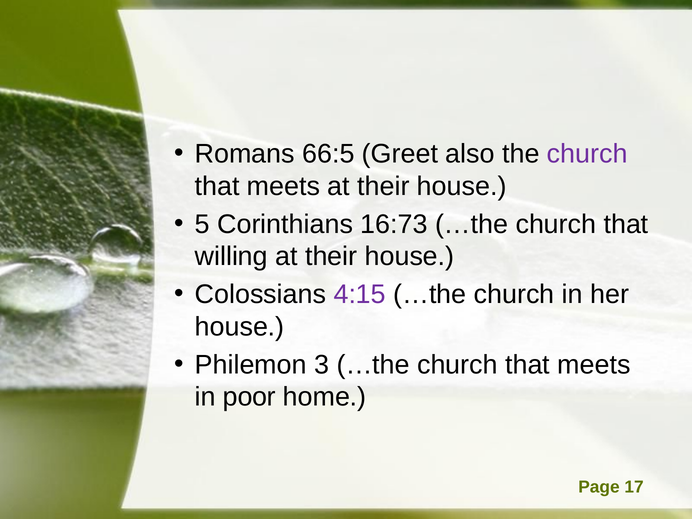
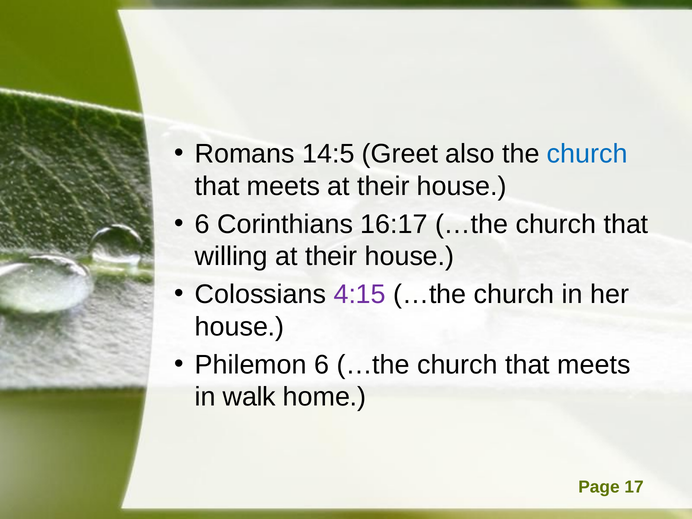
66:5: 66:5 -> 14:5
church at (587, 154) colour: purple -> blue
5 at (202, 224): 5 -> 6
16:73: 16:73 -> 16:17
Philemon 3: 3 -> 6
poor: poor -> walk
